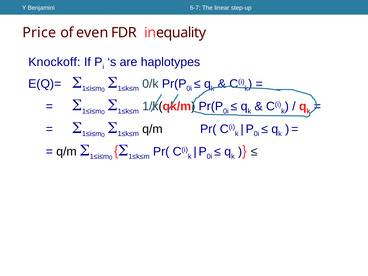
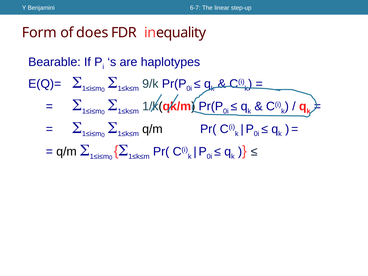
Price: Price -> Form
even: even -> does
Knockoff: Knockoff -> Bearable
0/k: 0/k -> 9/k
